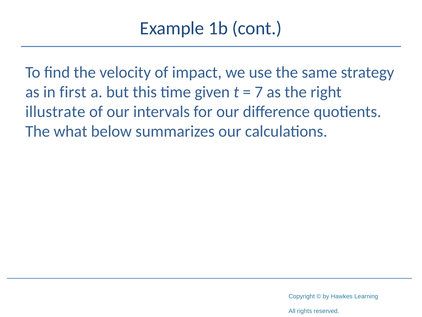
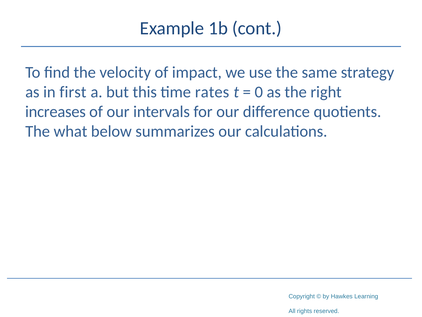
given: given -> rates
7: 7 -> 0
illustrate: illustrate -> increases
